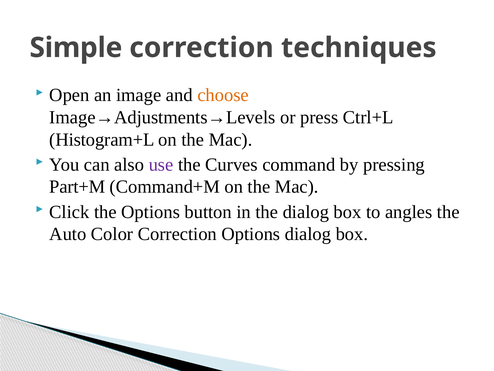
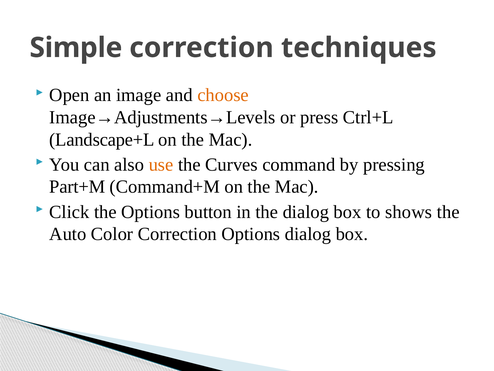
Histogram+L: Histogram+L -> Landscape+L
use colour: purple -> orange
angles: angles -> shows
